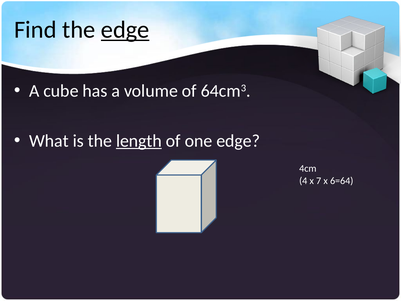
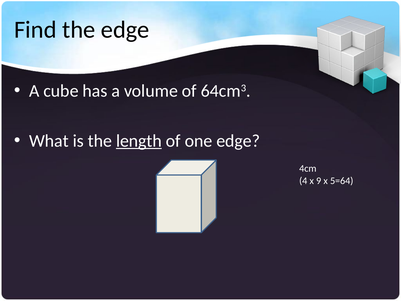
edge at (125, 30) underline: present -> none
7: 7 -> 9
6=64: 6=64 -> 5=64
